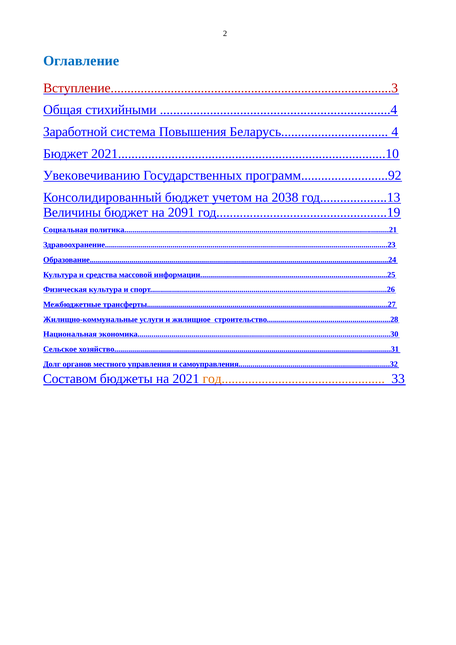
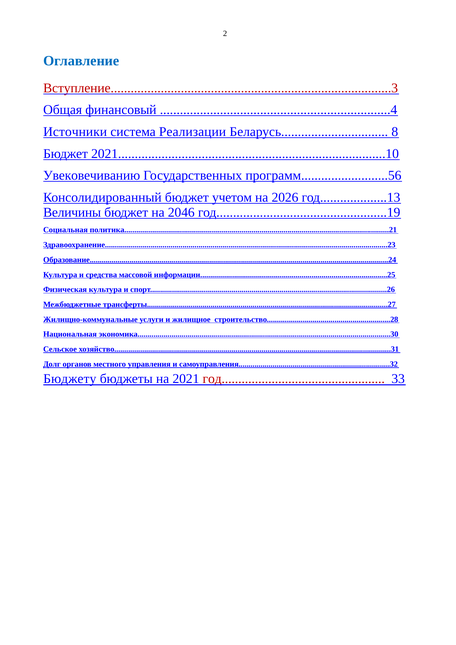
стихийными: стихийными -> финансовый
Заработной: Заработной -> Источники
Повышения: Повышения -> Реализации
4: 4 -> 8
программ..........................92: программ..........................92 -> программ..........................56
2038: 2038 -> 2026
2091: 2091 -> 2046
Составом: Составом -> Бюджету
год colour: orange -> red
